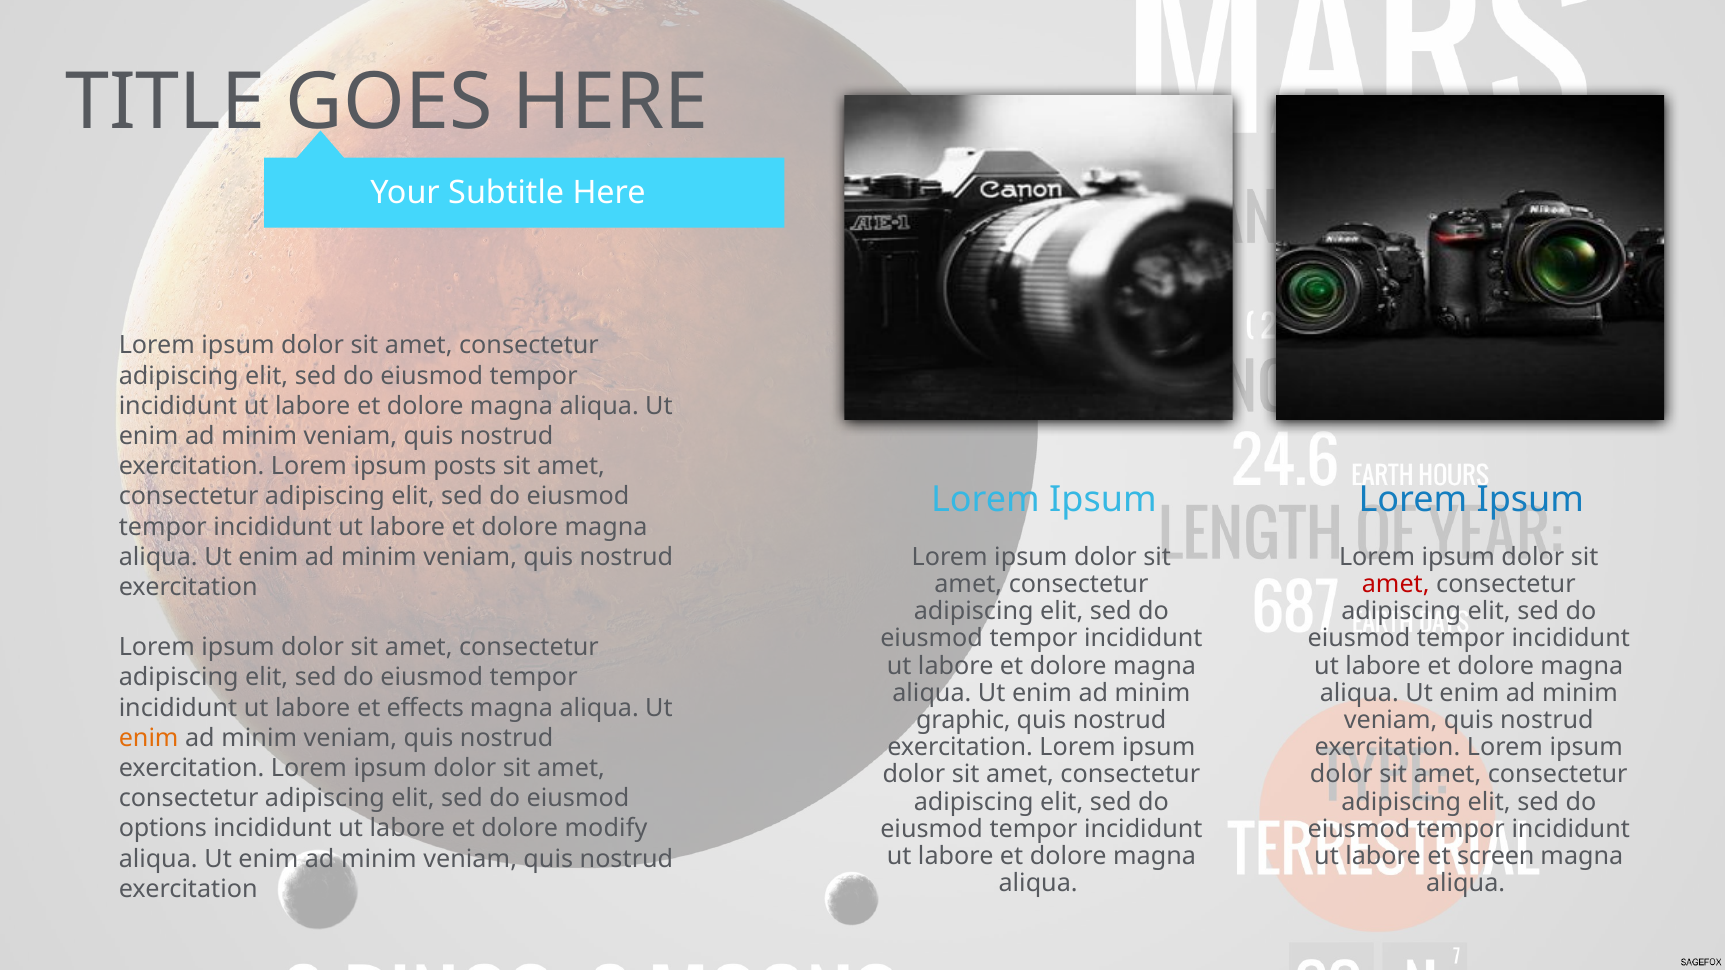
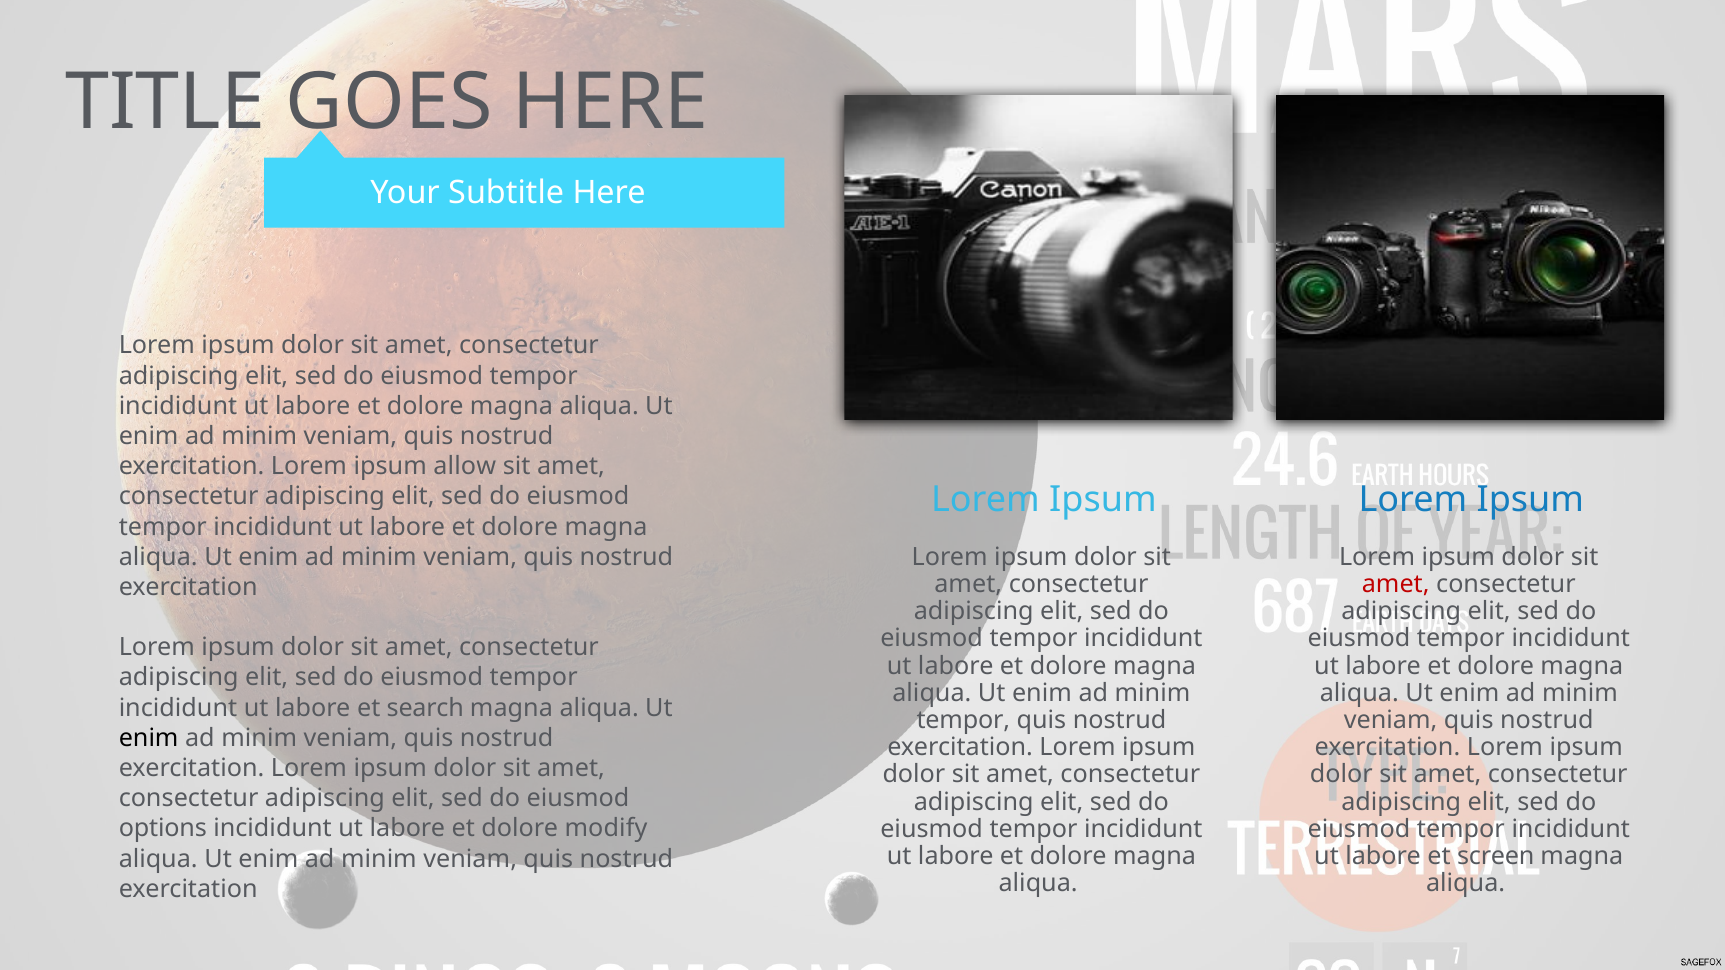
posts: posts -> allow
effects: effects -> search
graphic at (963, 720): graphic -> tempor
enim at (149, 738) colour: orange -> black
